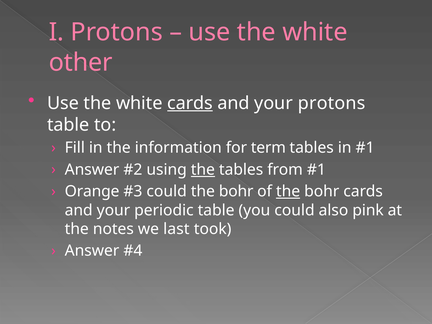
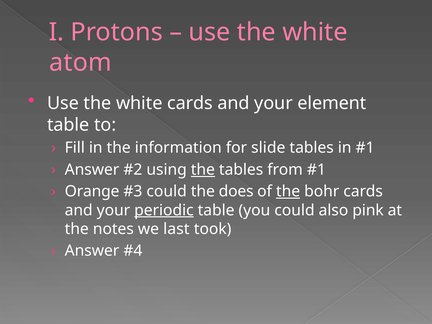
other: other -> atom
cards at (190, 103) underline: present -> none
your protons: protons -> element
term: term -> slide
bohr at (236, 191): bohr -> does
periodic underline: none -> present
